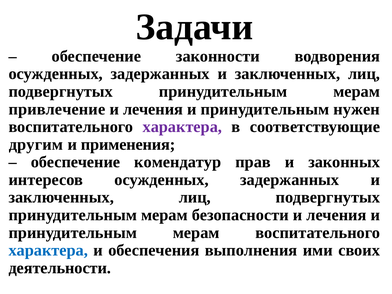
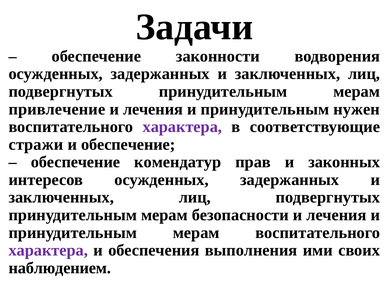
другим: другим -> стражи
и применения: применения -> обеспечение
характера at (48, 250) colour: blue -> purple
деятельности: деятельности -> наблюдением
